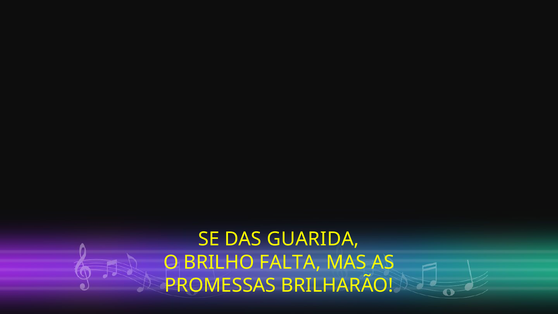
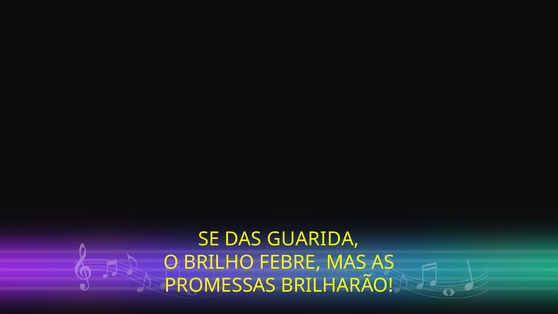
FALTA: FALTA -> FEBRE
